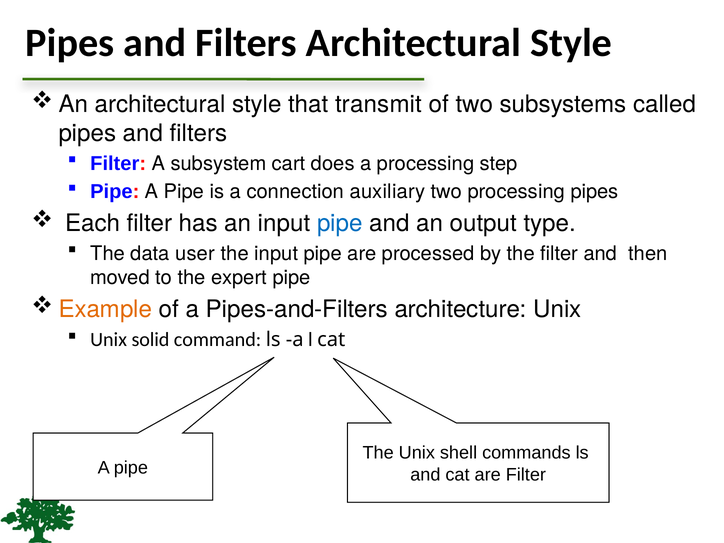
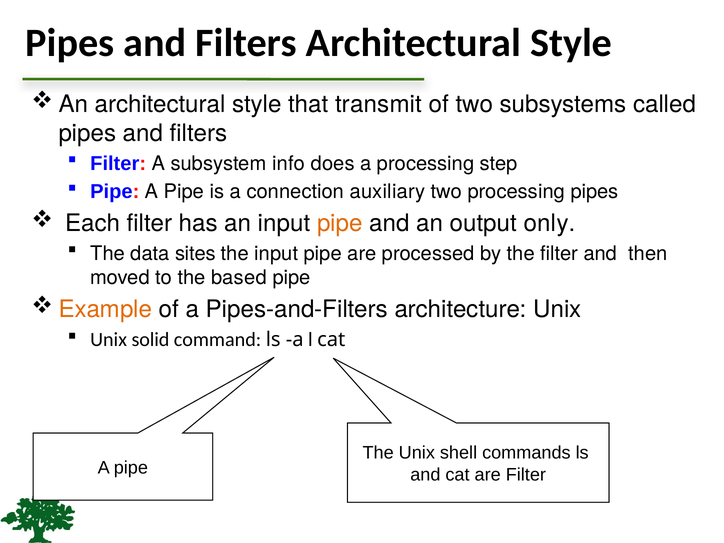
cart: cart -> info
pipe at (340, 223) colour: blue -> orange
type: type -> only
user: user -> sites
expert: expert -> based
